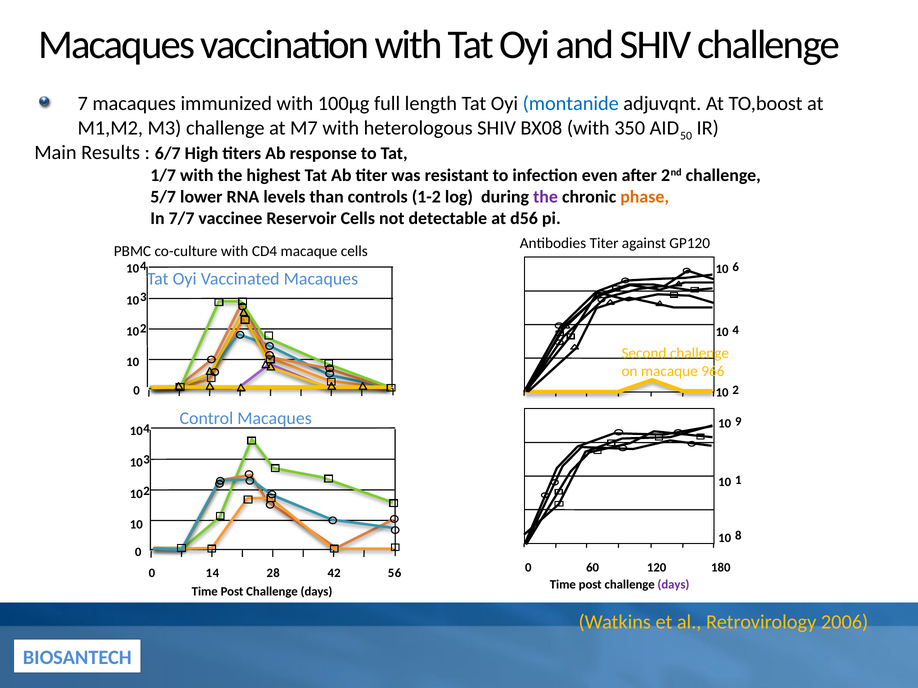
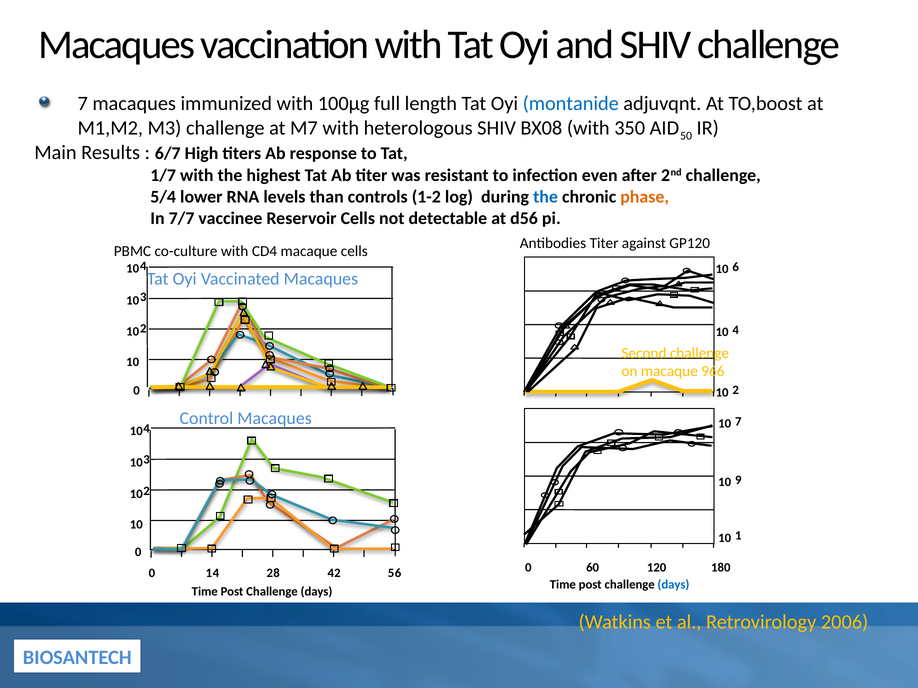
5/7: 5/7 -> 5/4
the at (546, 197) colour: purple -> blue
10 9: 9 -> 7
1: 1 -> 9
8: 8 -> 1
days at (673, 585) colour: purple -> blue
